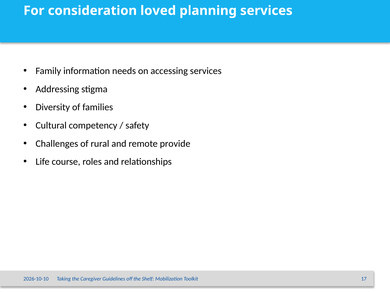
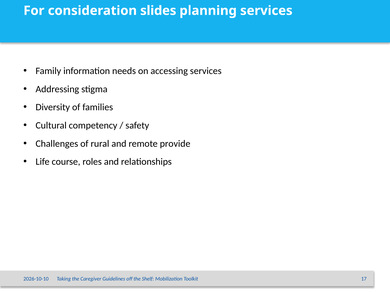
loved: loved -> slides
